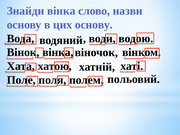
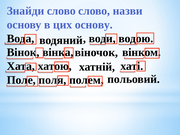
Знайди вінка: вінка -> слово
